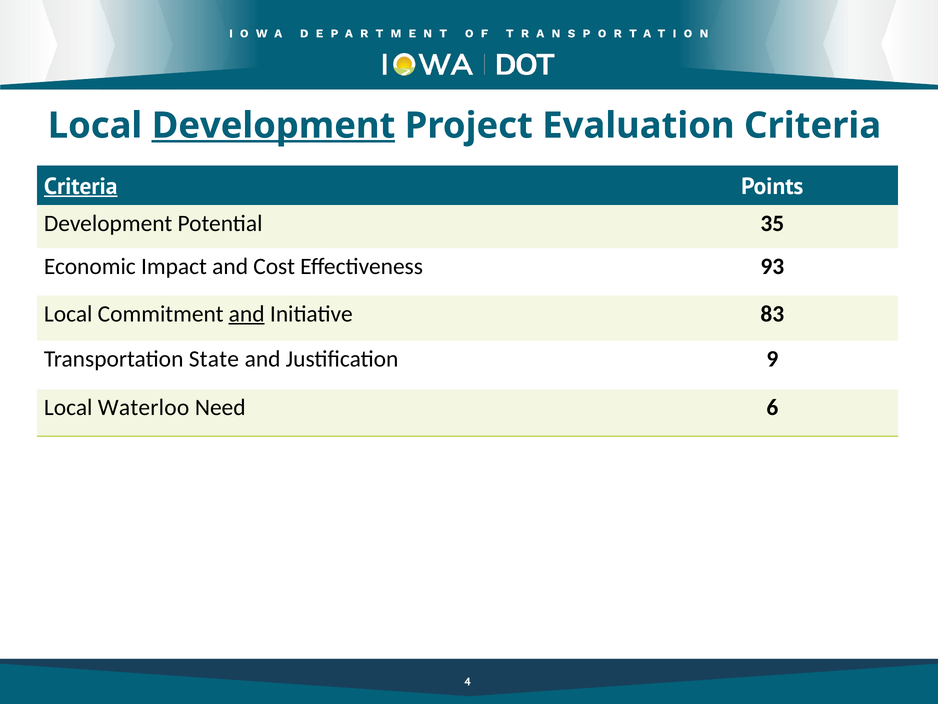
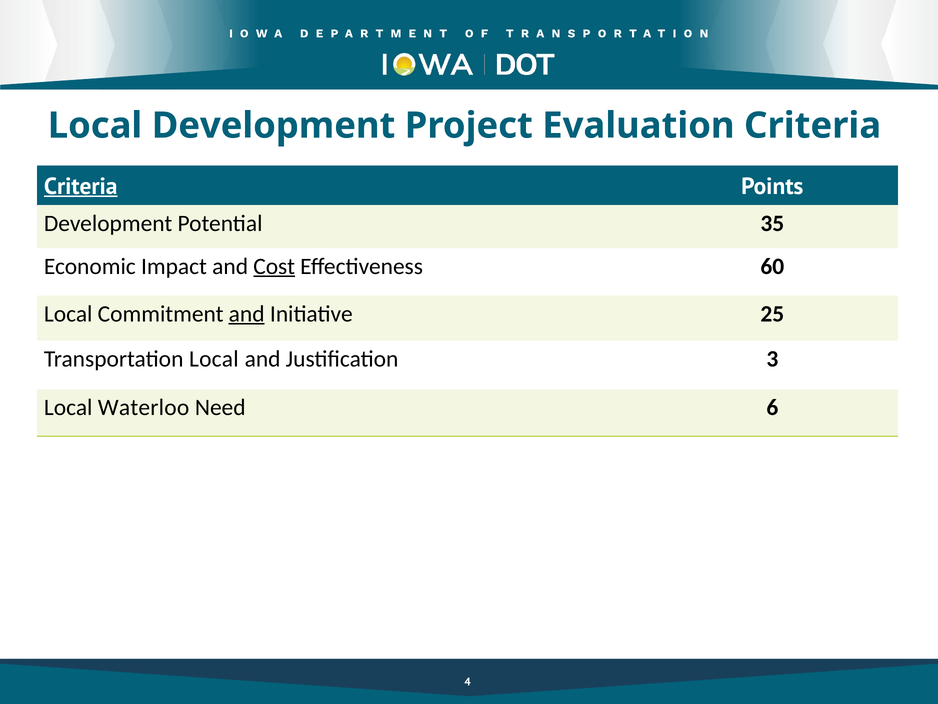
Development at (274, 126) underline: present -> none
Cost underline: none -> present
93: 93 -> 60
83: 83 -> 25
Transportation State: State -> Local
9: 9 -> 3
